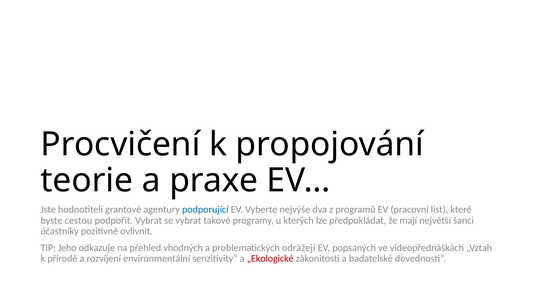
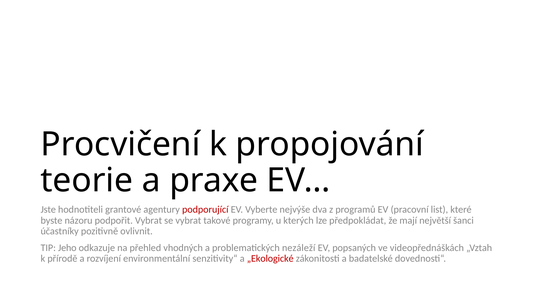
podporující colour: blue -> red
cestou: cestou -> názoru
odrážejí: odrážejí -> nezáleží
